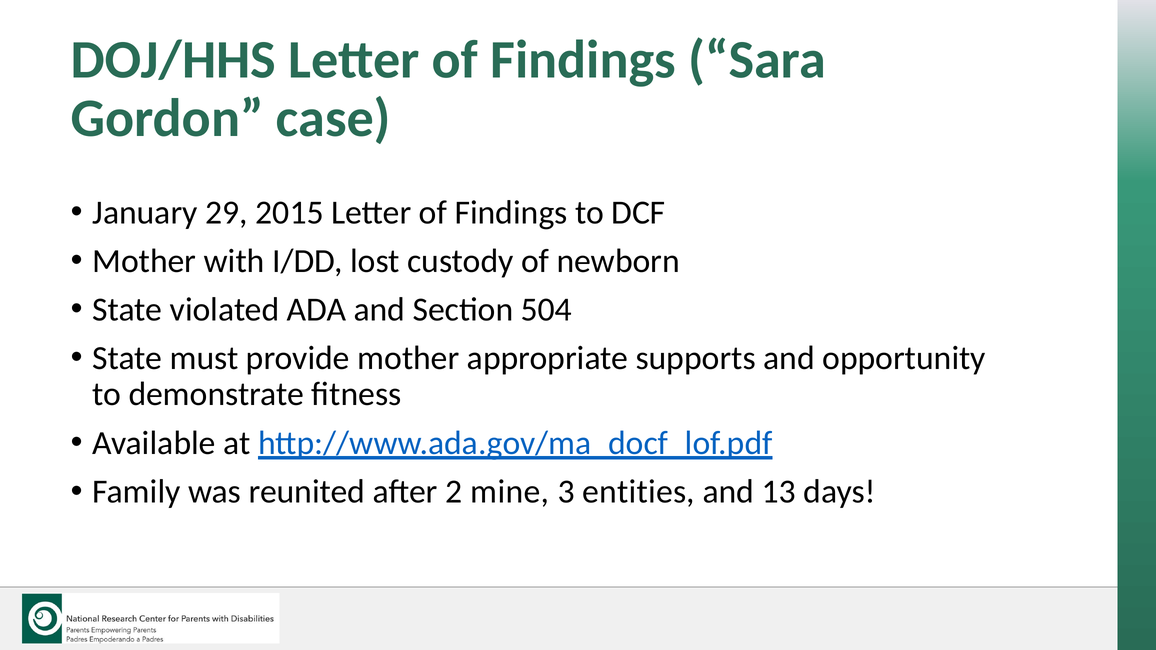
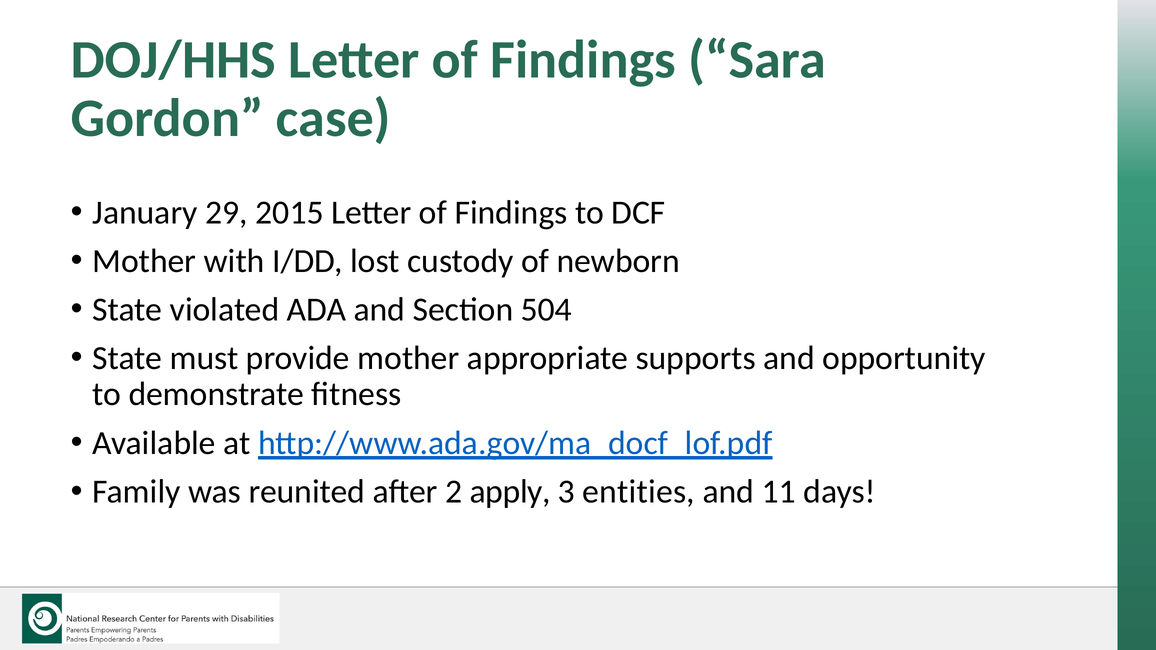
mine: mine -> apply
13: 13 -> 11
